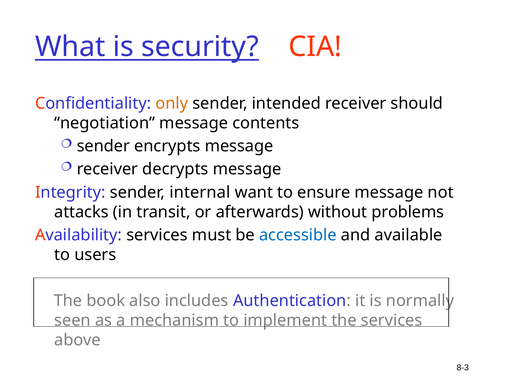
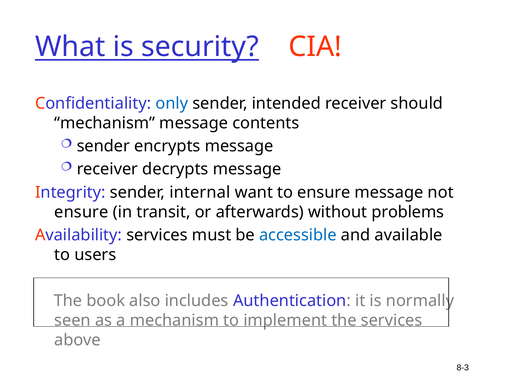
only colour: orange -> blue
negotiation at (105, 123): negotiation -> mechanism
attacks at (81, 212): attacks -> ensure
